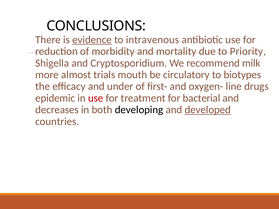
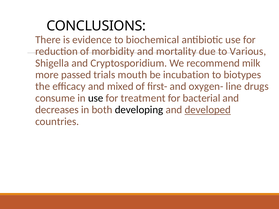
evidence underline: present -> none
intravenous: intravenous -> biochemical
Priority: Priority -> Various
almost: almost -> passed
circulatory: circulatory -> incubation
under: under -> mixed
epidemic: epidemic -> consume
use at (96, 98) colour: red -> black
